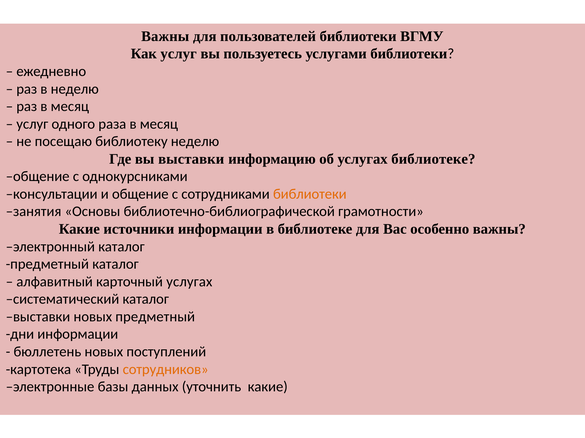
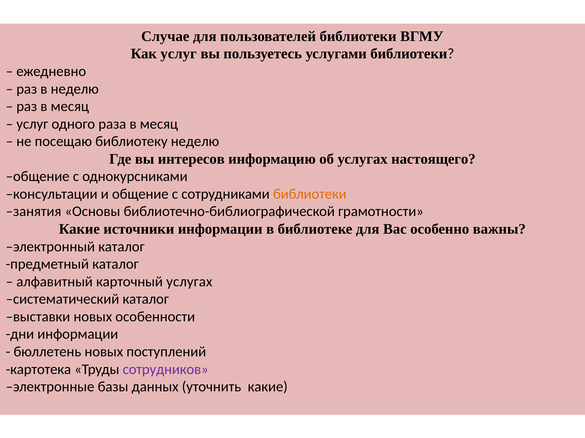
Важны at (165, 36): Важны -> Случае
вы выставки: выставки -> интересов
услугах библиотеке: библиотеке -> настоящего
новых предметный: предметный -> особенности
сотрудников colour: orange -> purple
